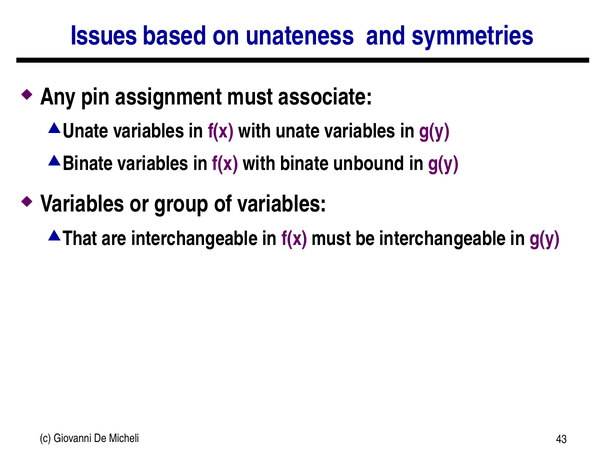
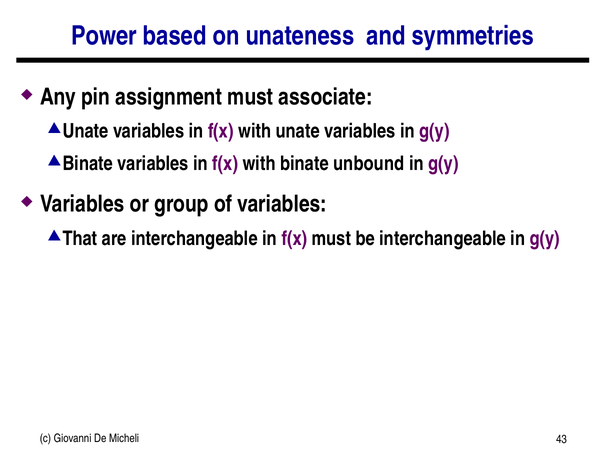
Issues: Issues -> Power
